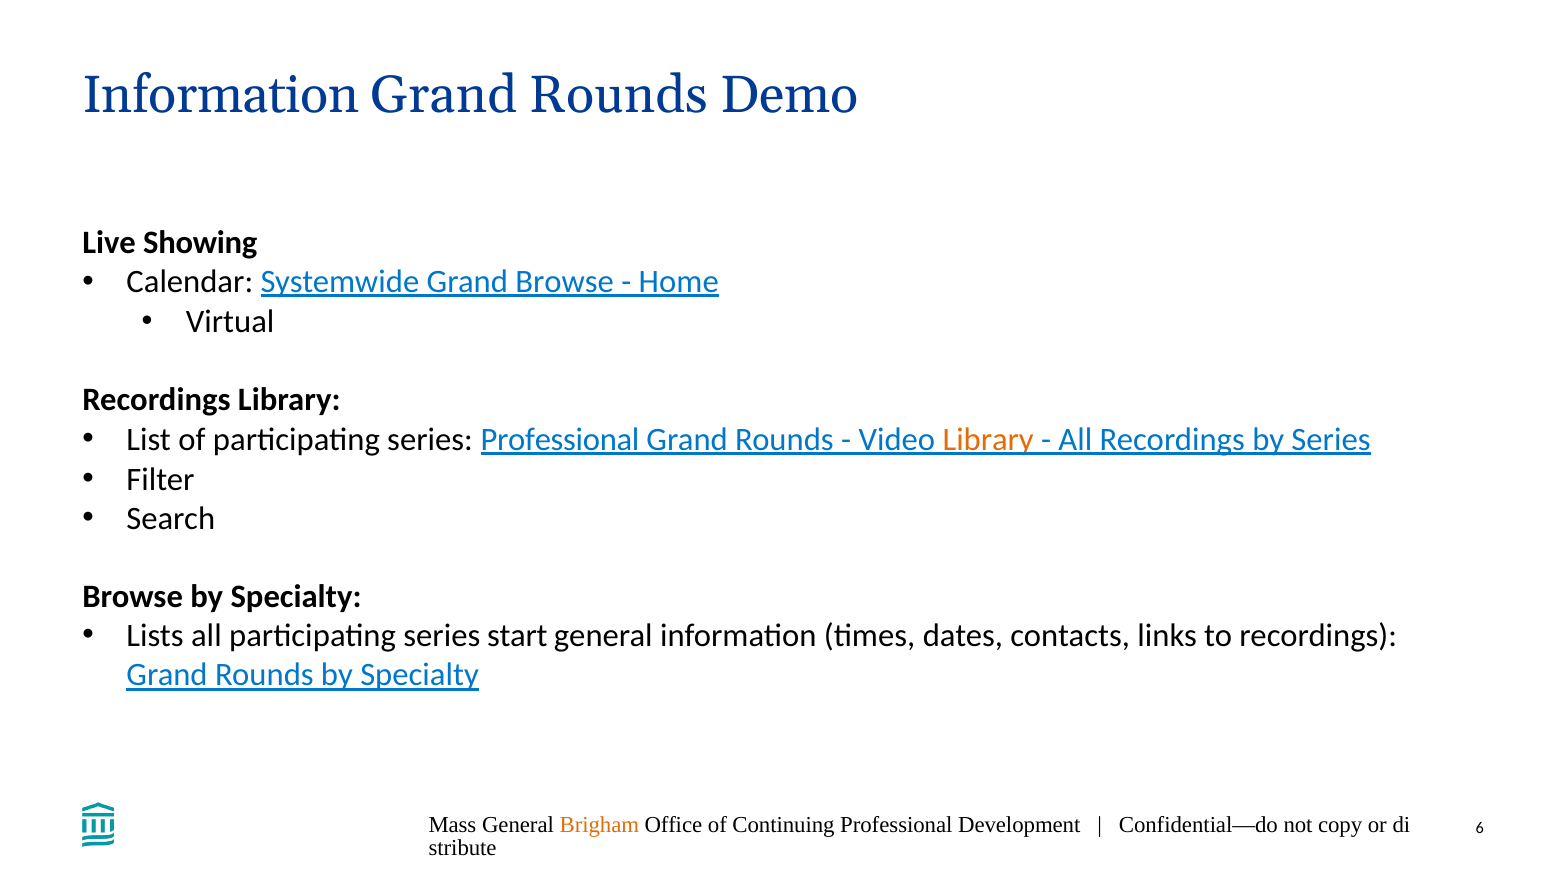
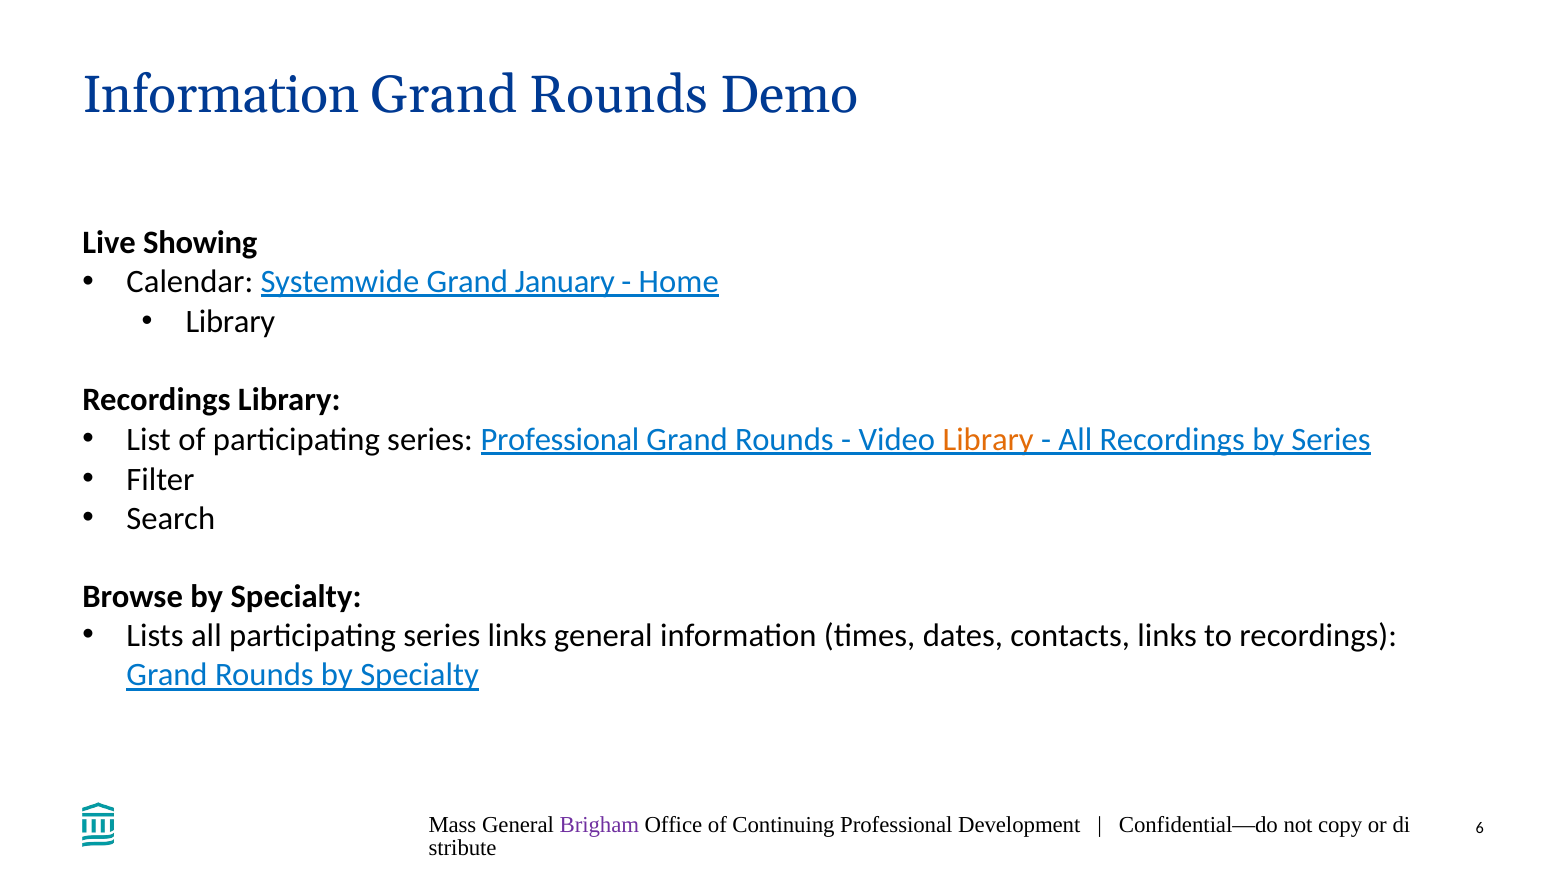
Grand Browse: Browse -> January
Virtual at (230, 322): Virtual -> Library
series start: start -> links
Brigham colour: orange -> purple
